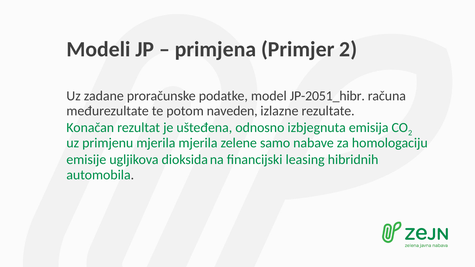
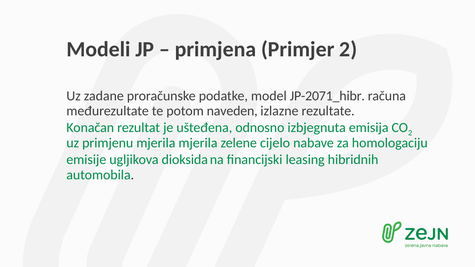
JP-2051_hibr: JP-2051_hibr -> JP-2071_hibr
samo: samo -> cijelo
